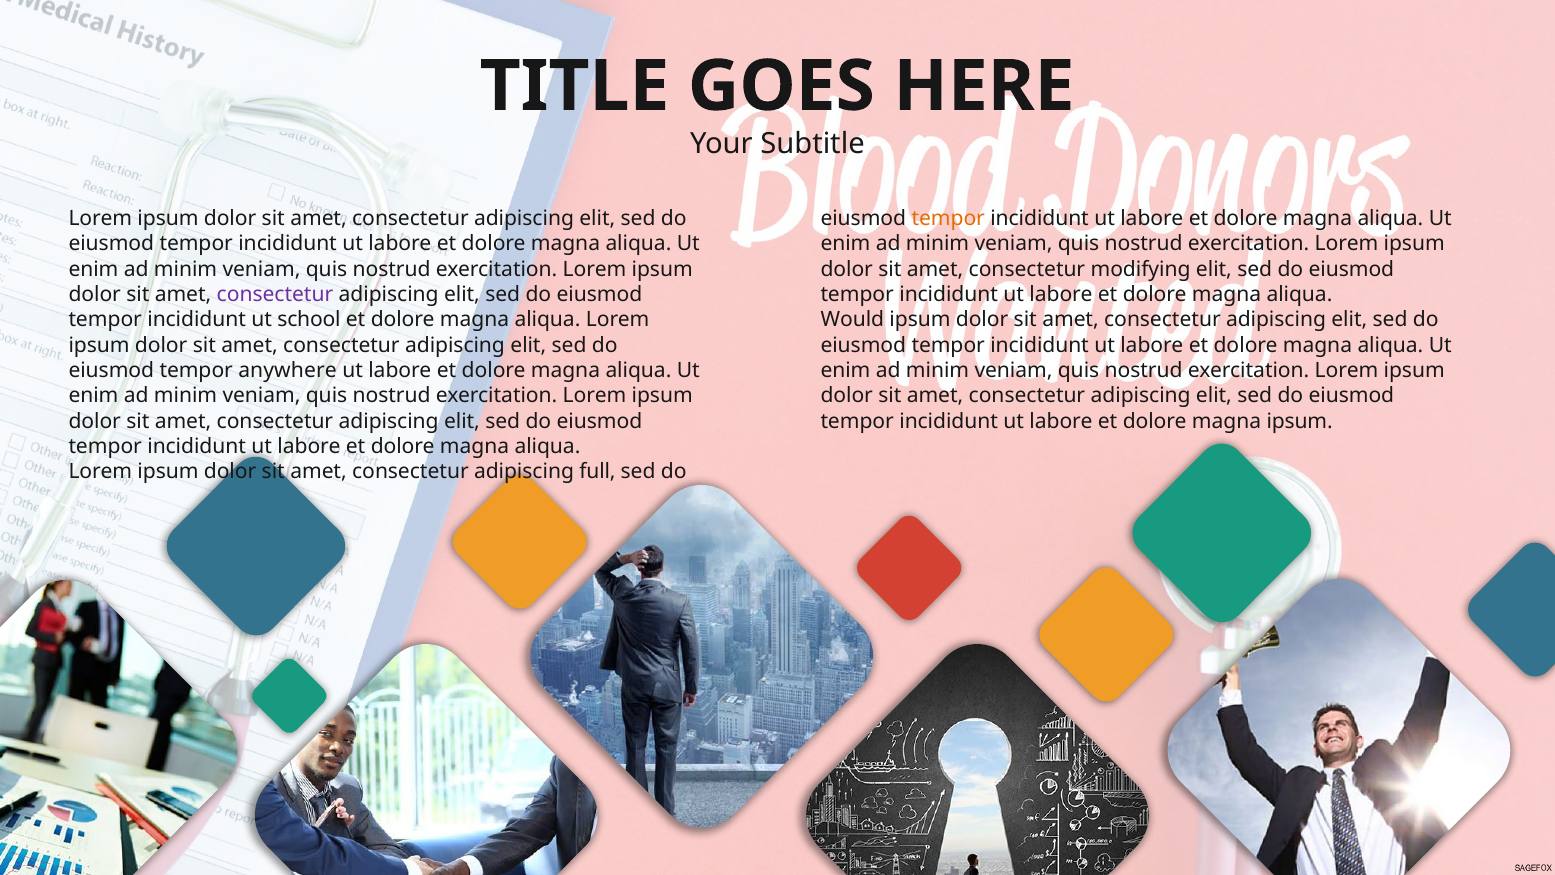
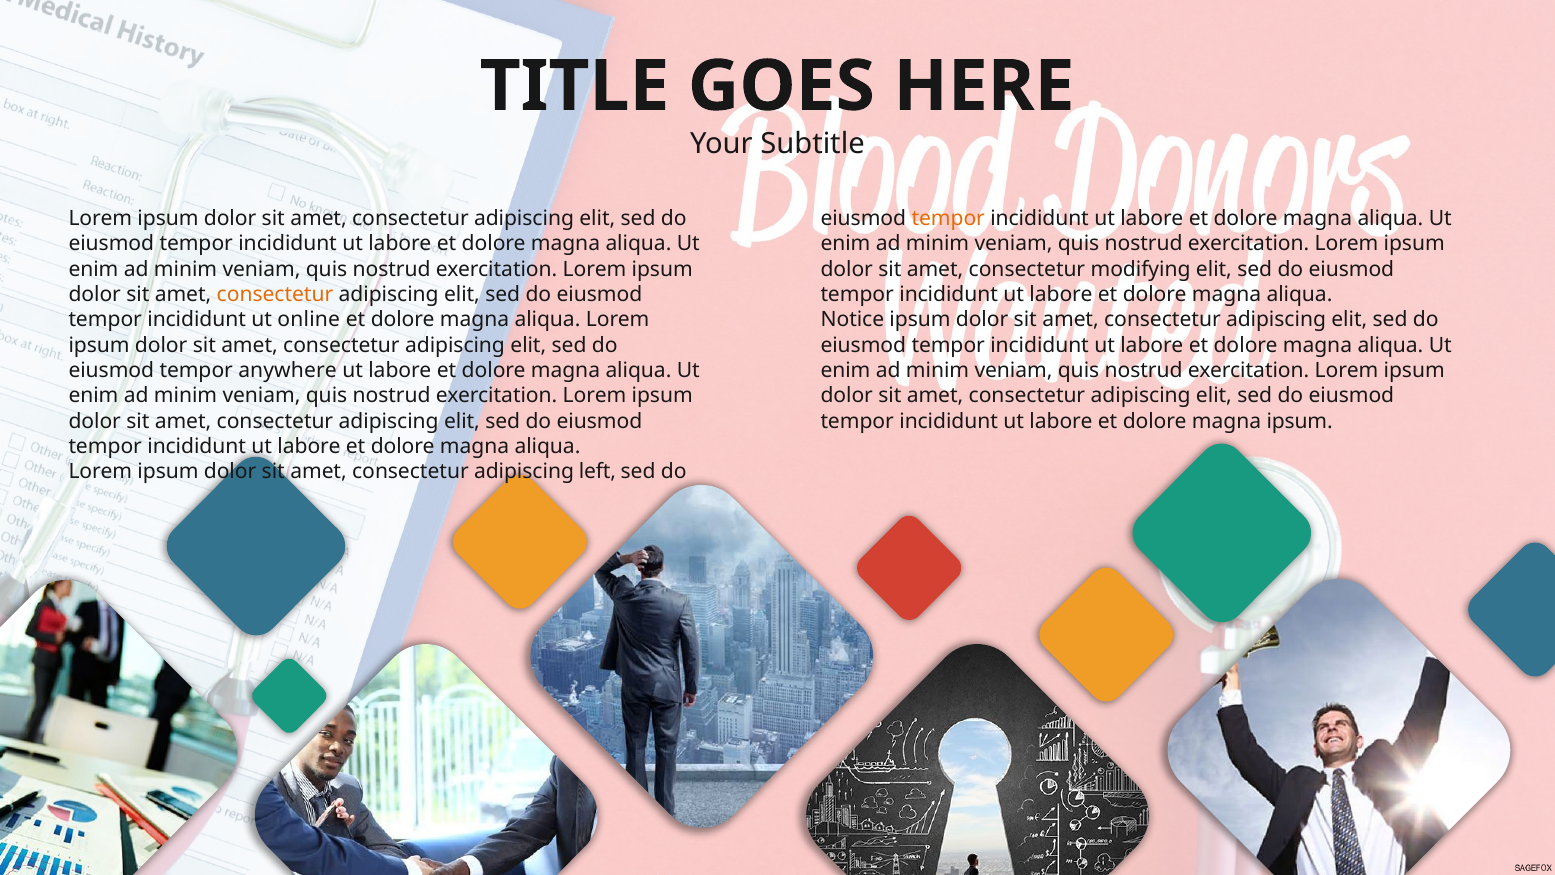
consectetur at (275, 295) colour: purple -> orange
school: school -> online
Would: Would -> Notice
full: full -> left
